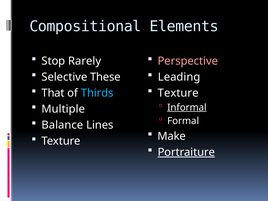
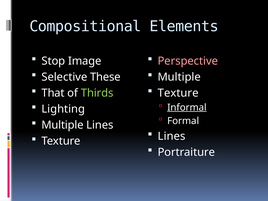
Rarely: Rarely -> Image
Leading at (179, 77): Leading -> Multiple
Thirds colour: light blue -> light green
Multiple: Multiple -> Lighting
Balance at (62, 125): Balance -> Multiple
Make at (172, 136): Make -> Lines
Portraiture underline: present -> none
